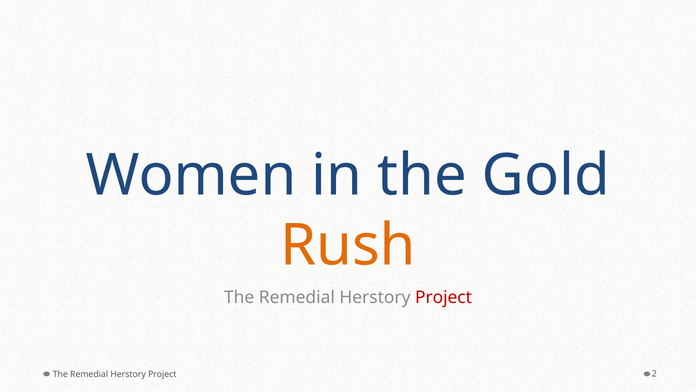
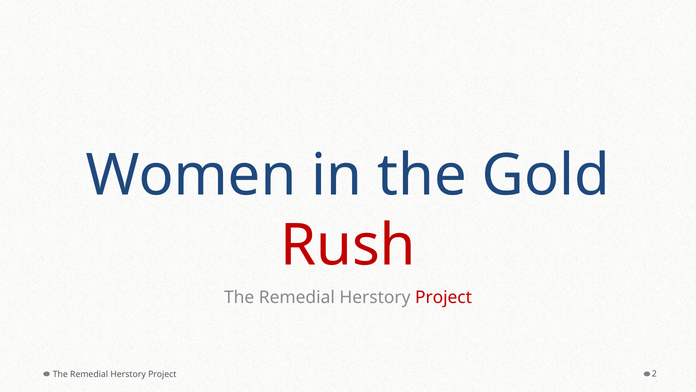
Rush colour: orange -> red
